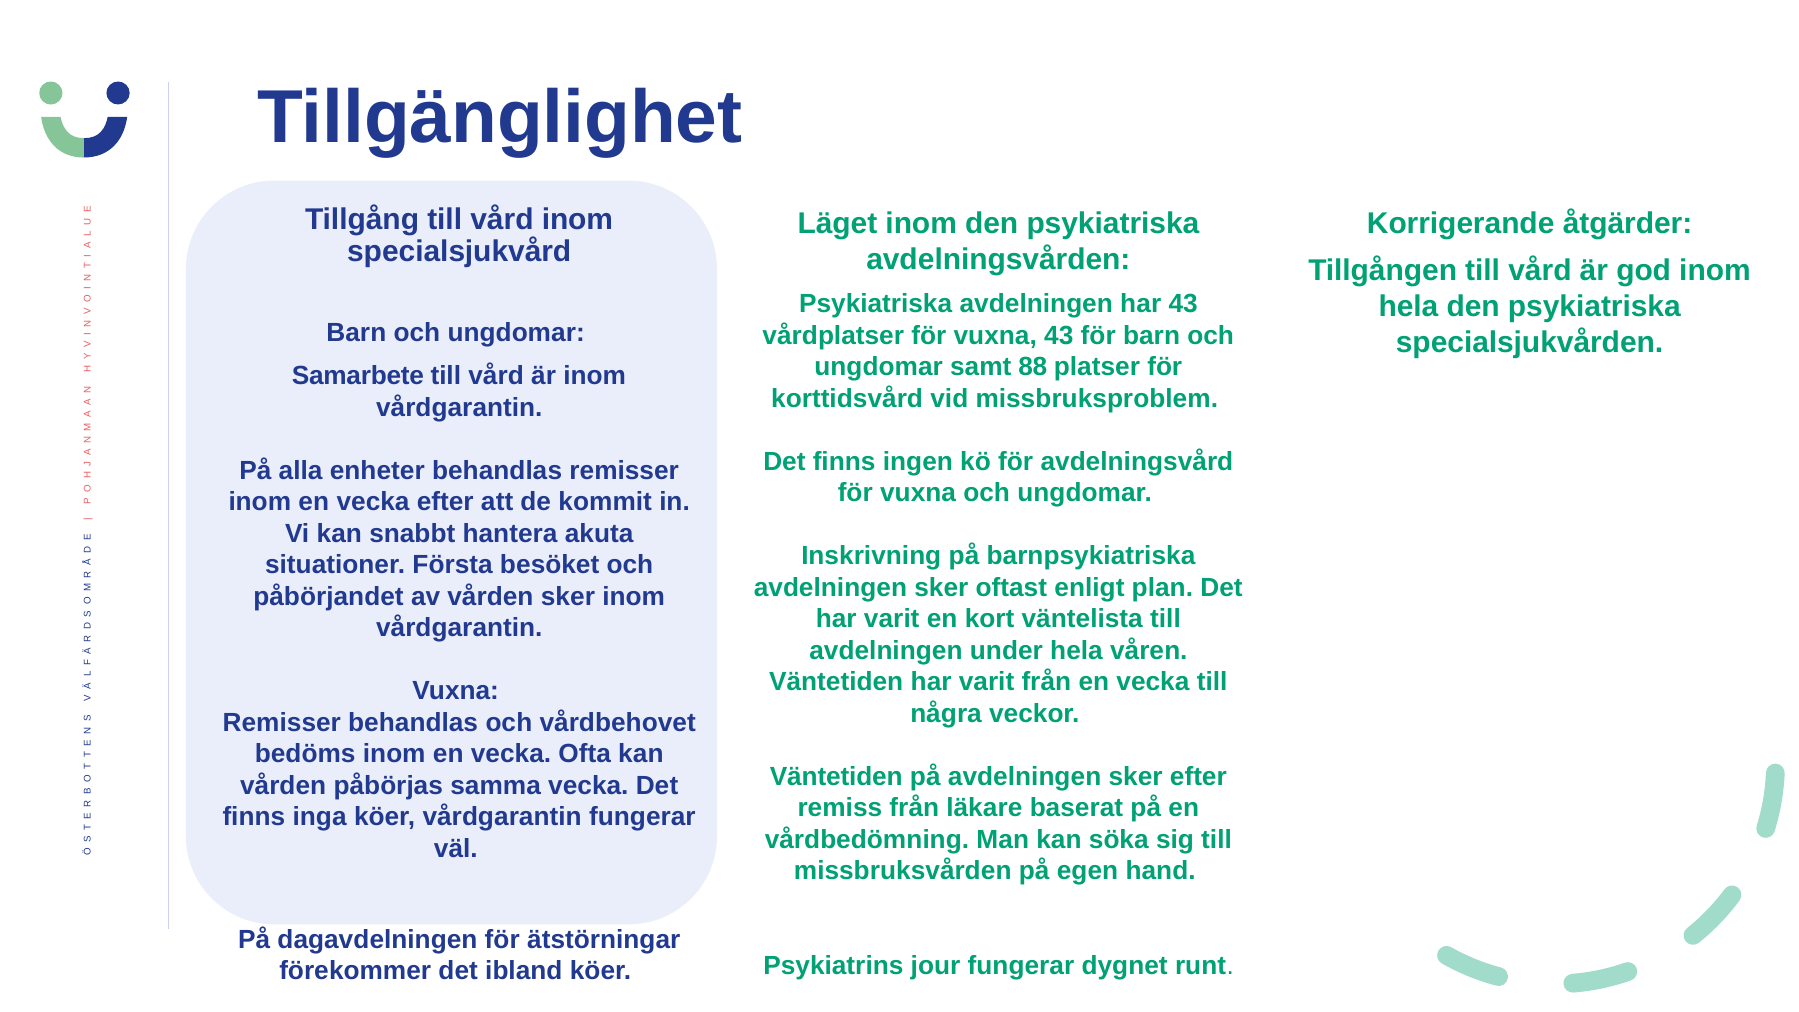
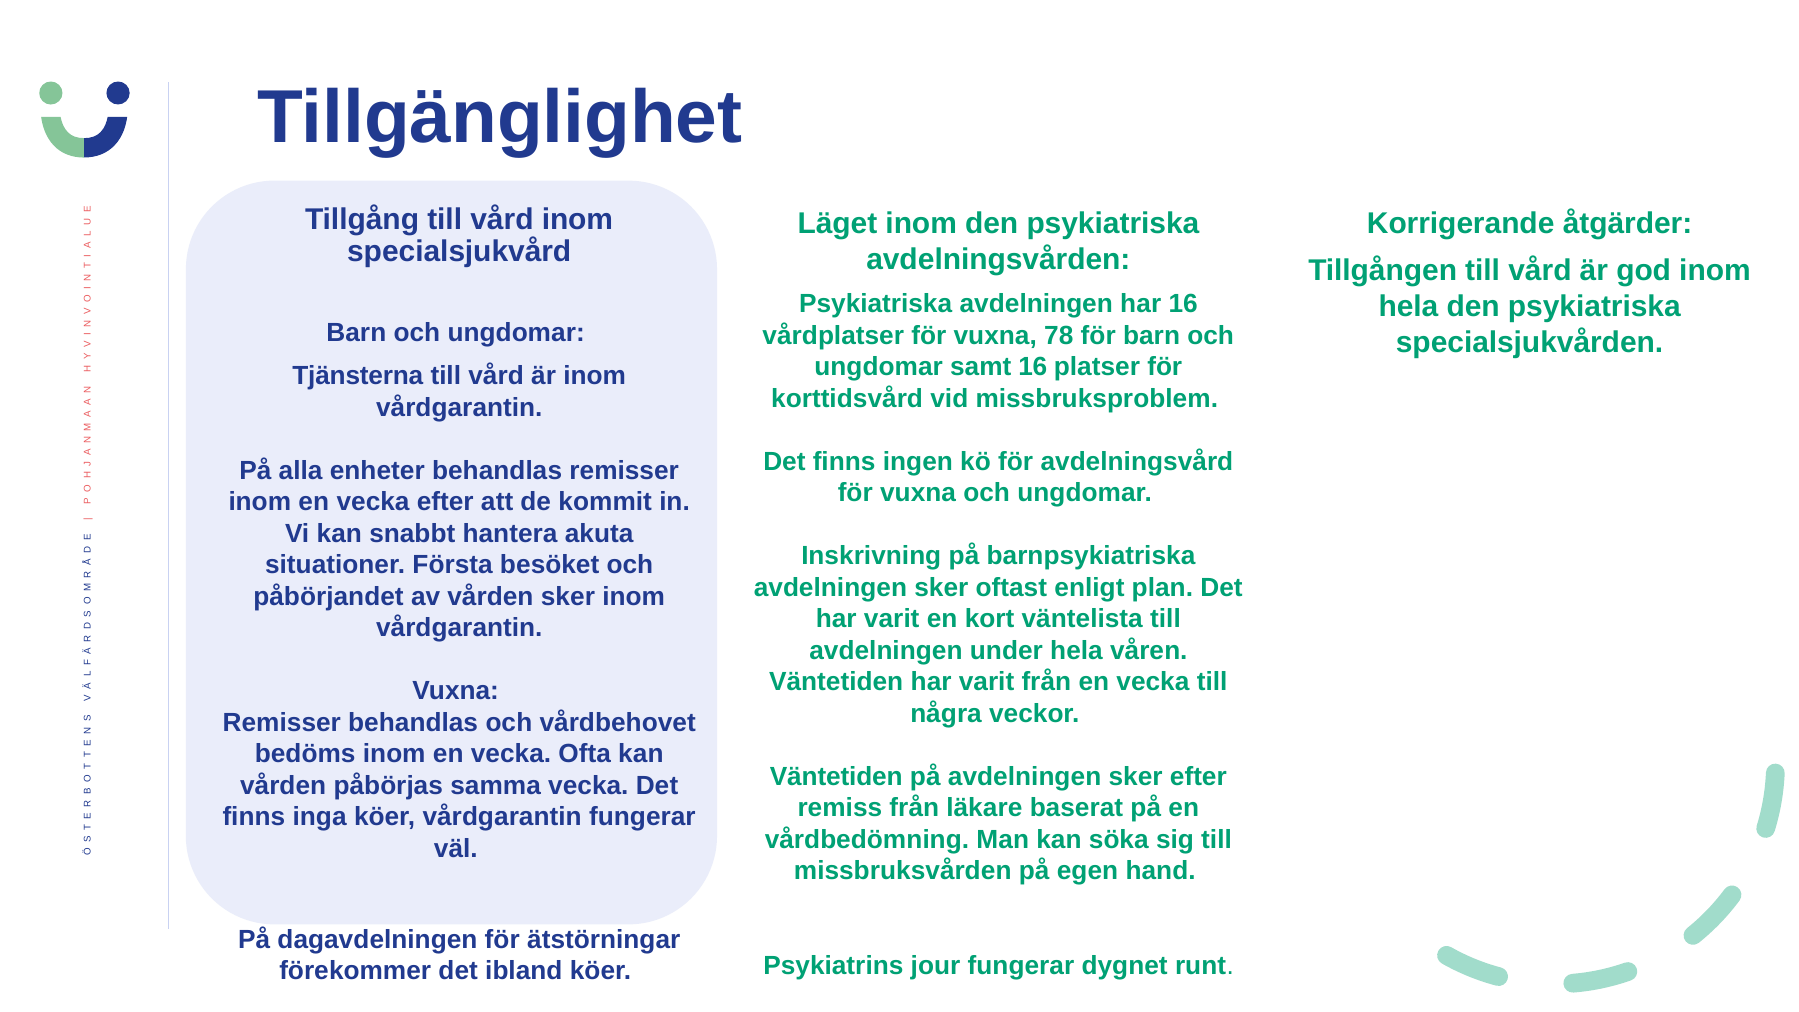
har 43: 43 -> 16
vuxna 43: 43 -> 78
samt 88: 88 -> 16
Samarbete: Samarbete -> Tjänsterna
